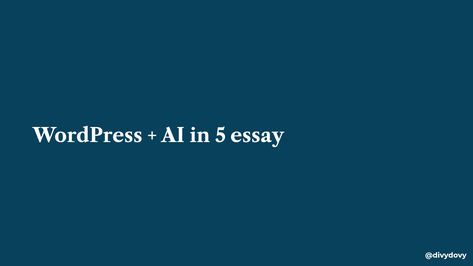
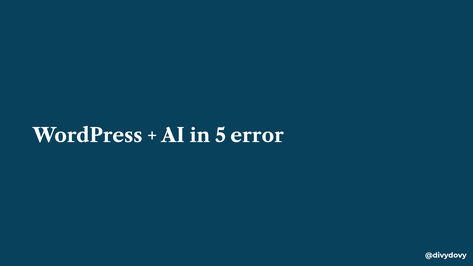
essay: essay -> error
